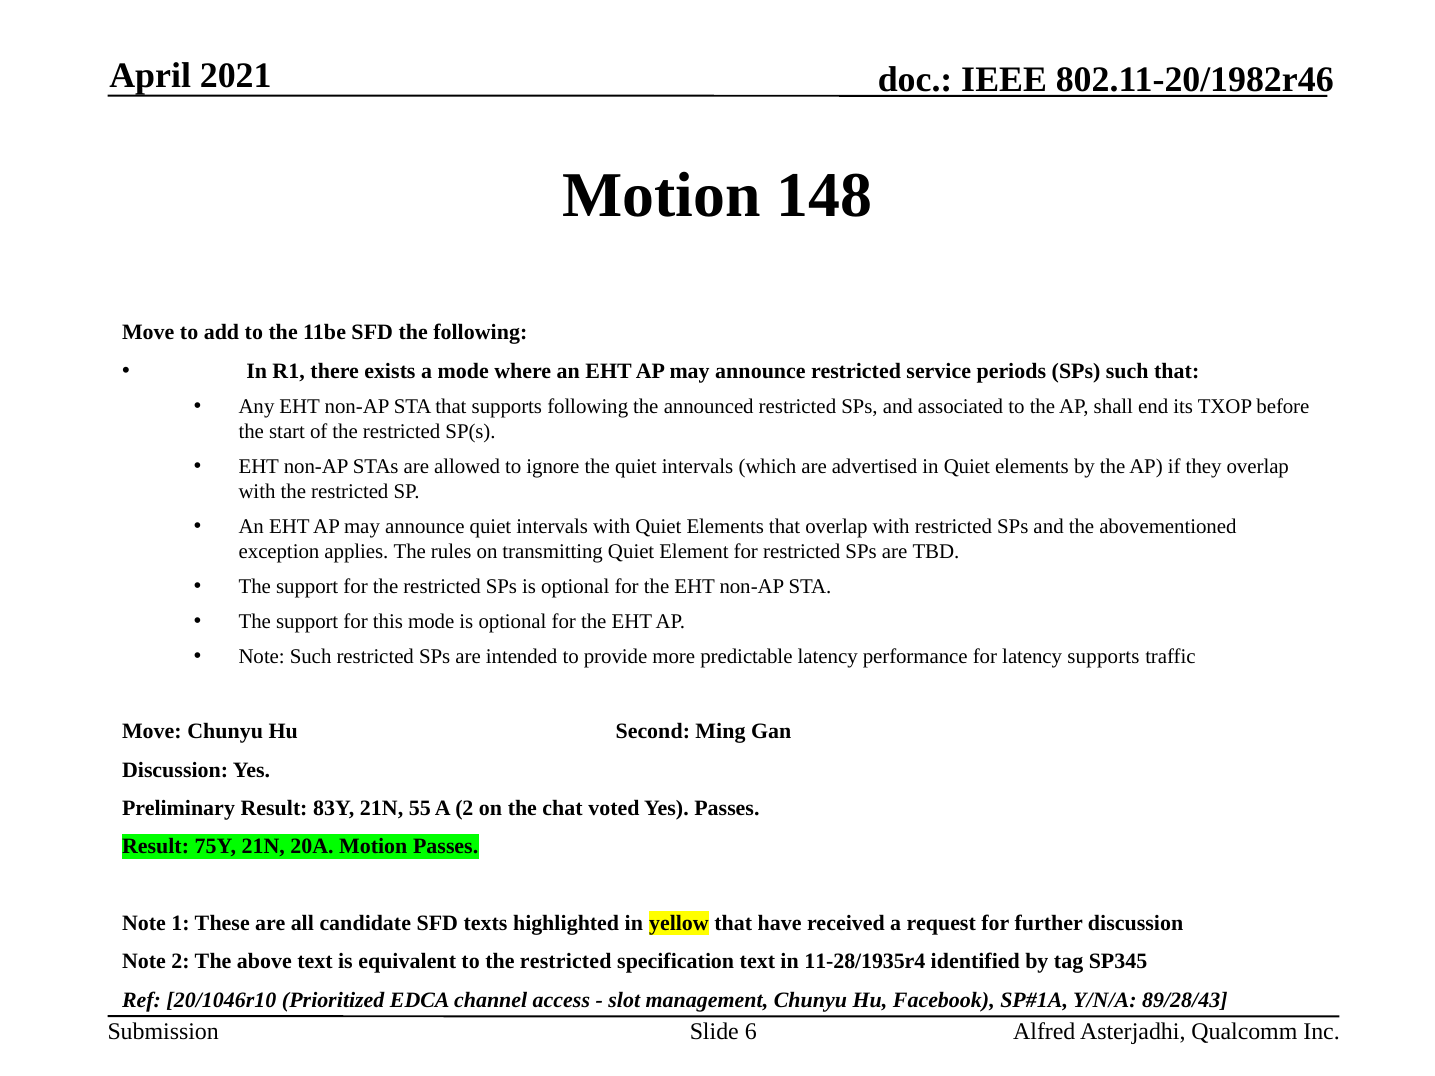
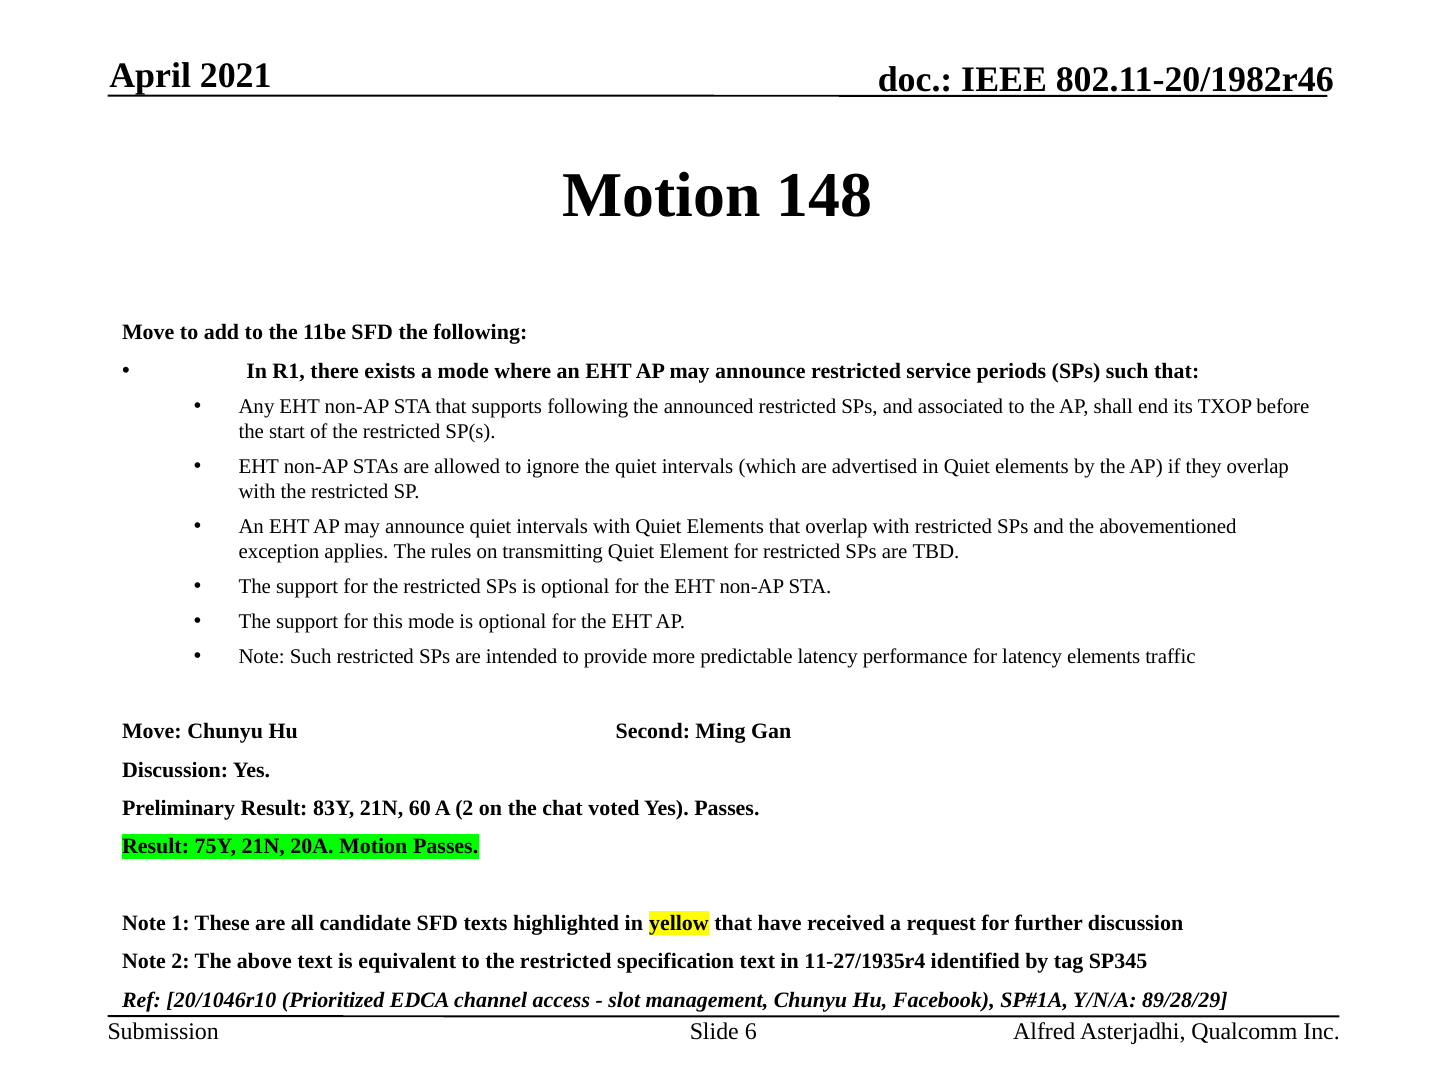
latency supports: supports -> elements
55: 55 -> 60
11-28/1935r4: 11-28/1935r4 -> 11-27/1935r4
89/28/43: 89/28/43 -> 89/28/29
